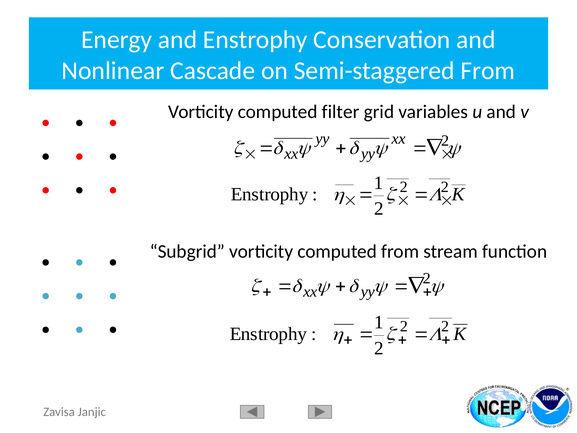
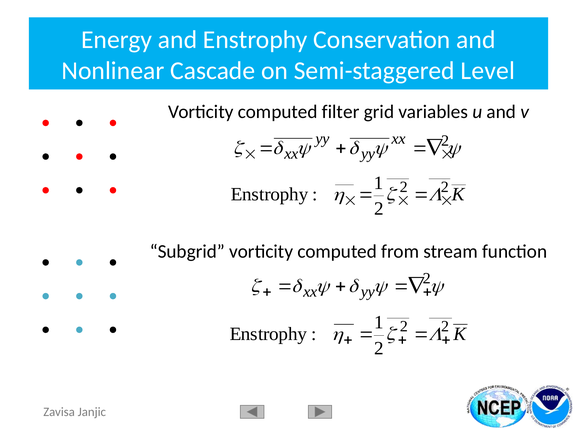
Semi-staggered From: From -> Level
